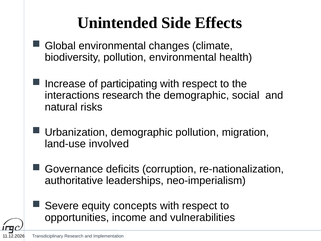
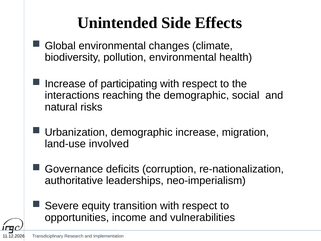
interactions research: research -> reaching
demographic pollution: pollution -> increase
concepts: concepts -> transition
